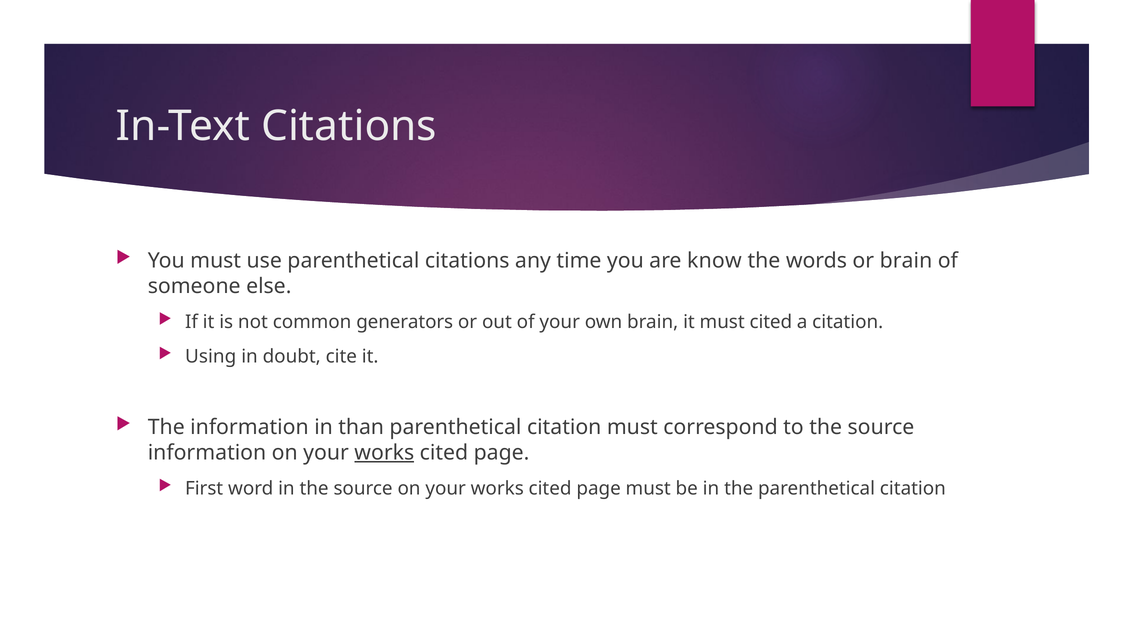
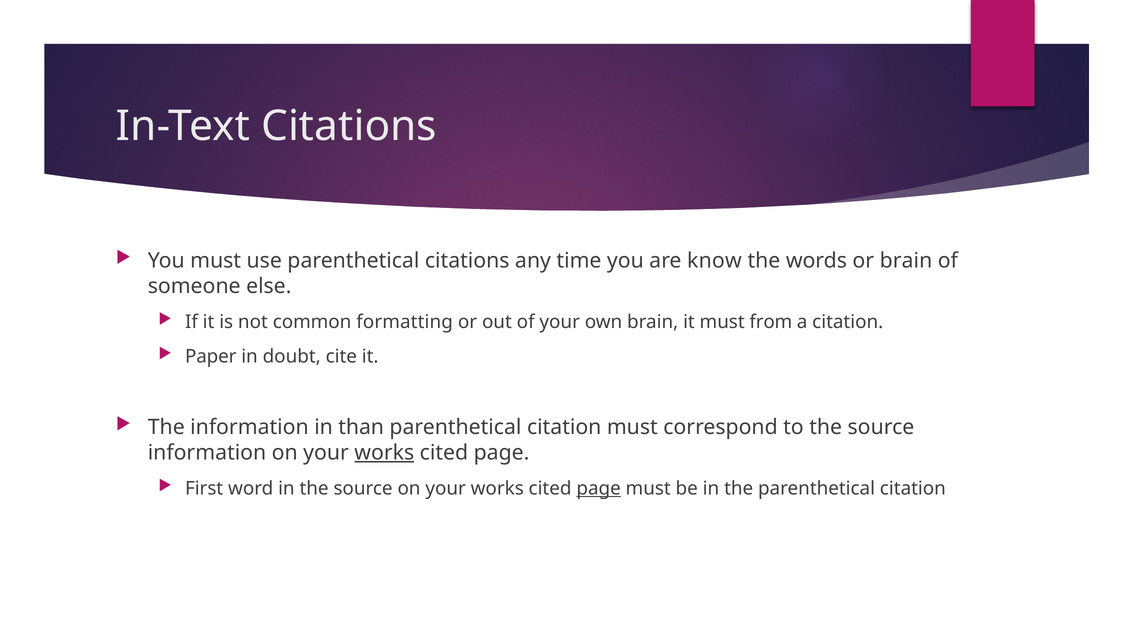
generators: generators -> formatting
must cited: cited -> from
Using: Using -> Paper
page at (599, 488) underline: none -> present
